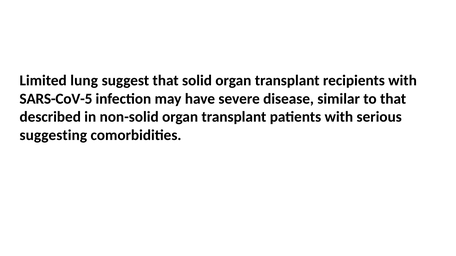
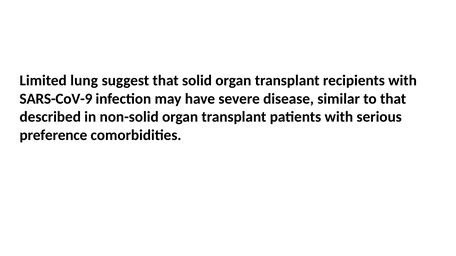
SARS-CoV-5: SARS-CoV-5 -> SARS-CoV-9
suggesting: suggesting -> preference
